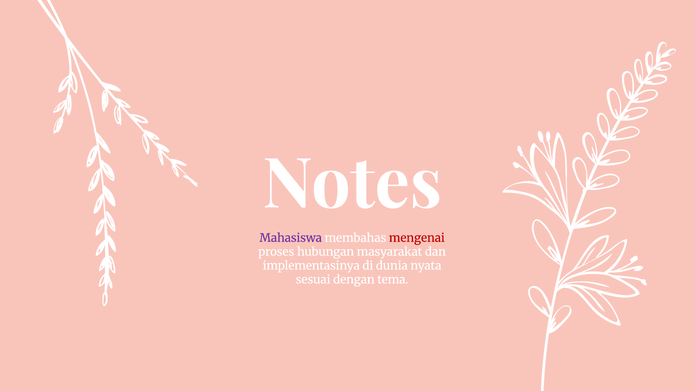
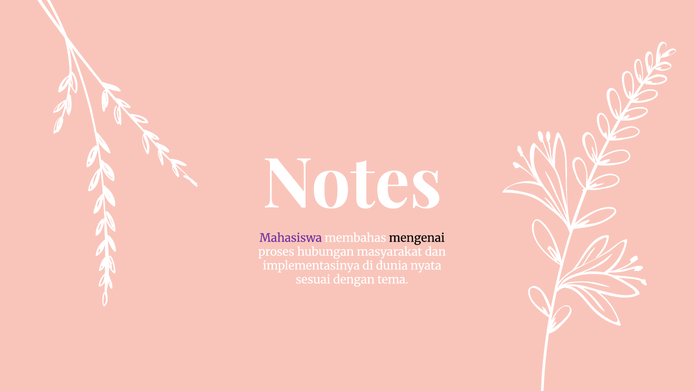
mengenai colour: red -> black
